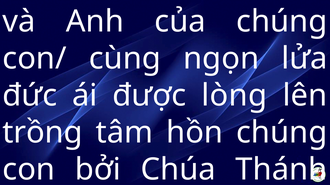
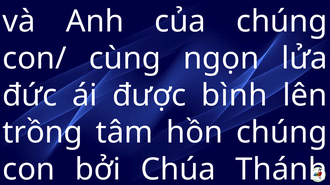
lòng: lòng -> bình
